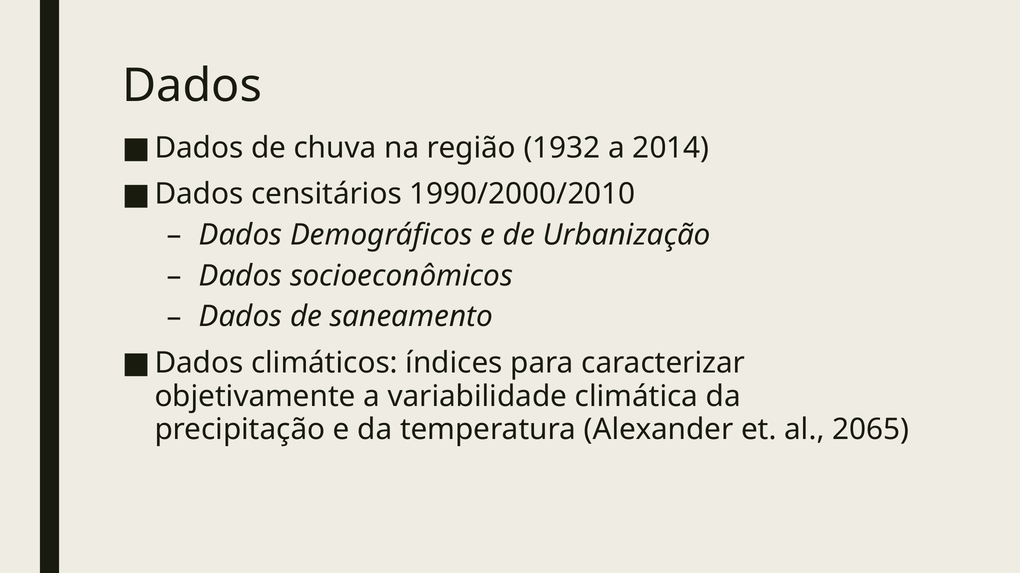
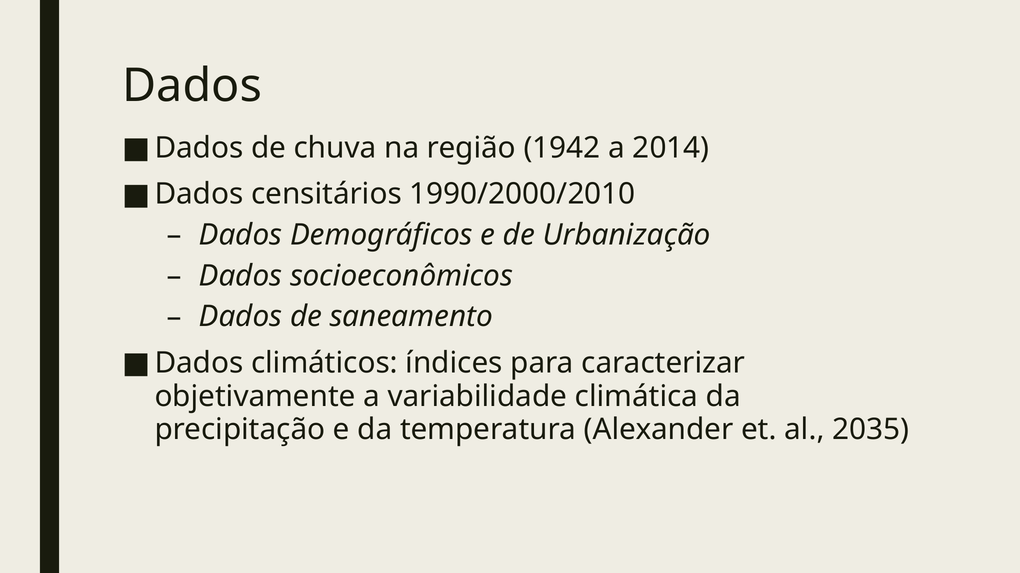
1932: 1932 -> 1942
2065: 2065 -> 2035
